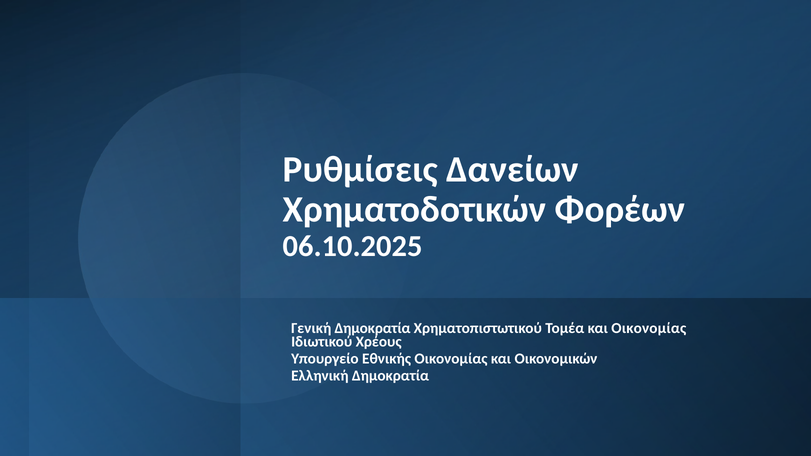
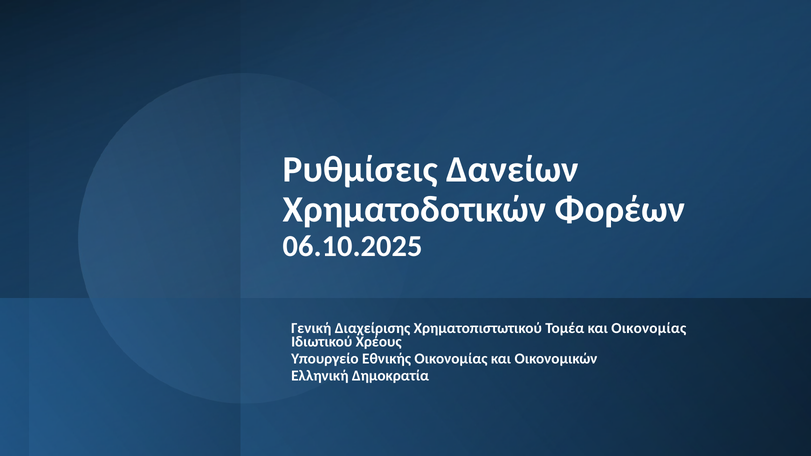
Γενική Δημοκρατία: Δημοκρατία -> Διαχείρισης
